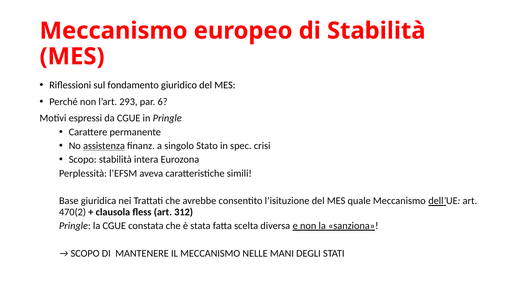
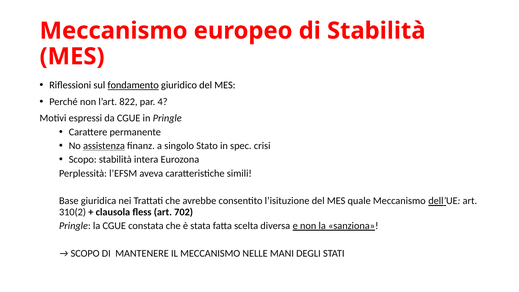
fondamento underline: none -> present
293: 293 -> 822
6: 6 -> 4
470(2: 470(2 -> 310(2
312: 312 -> 702
